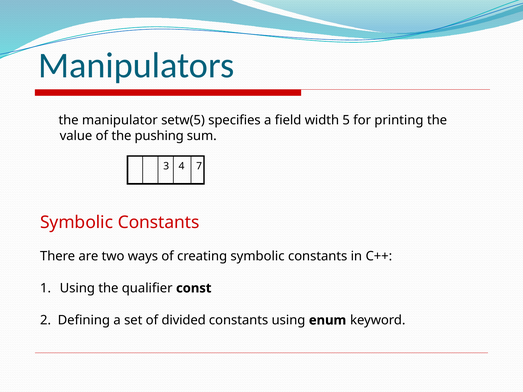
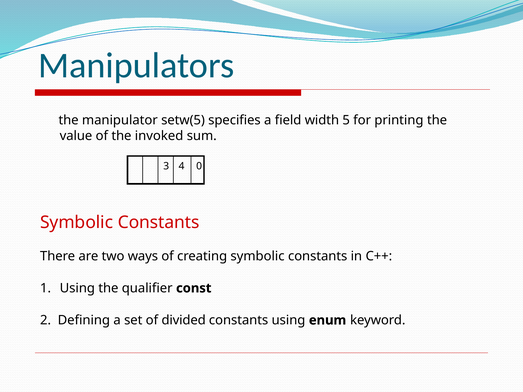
pushing: pushing -> invoked
7: 7 -> 0
